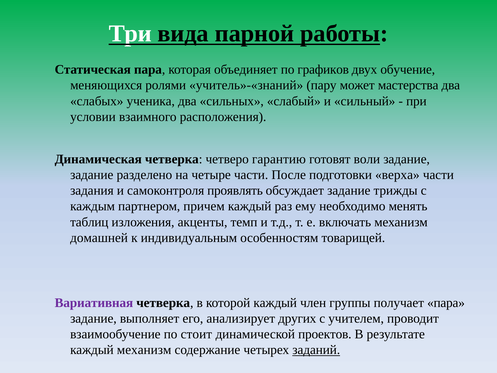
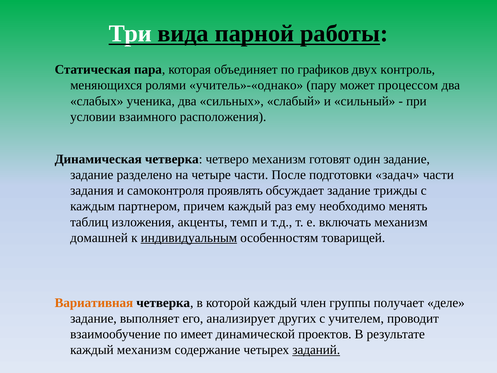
обучение: обучение -> контроль
учитель»-«знаний: учитель»-«знаний -> учитель»-«однако
мастерства: мастерства -> процессом
четверо гарантию: гарантию -> механизм
воли: воли -> один
верха: верха -> задач
индивидуальным underline: none -> present
Вариативная colour: purple -> orange
получает пара: пара -> деле
стоит: стоит -> имеет
